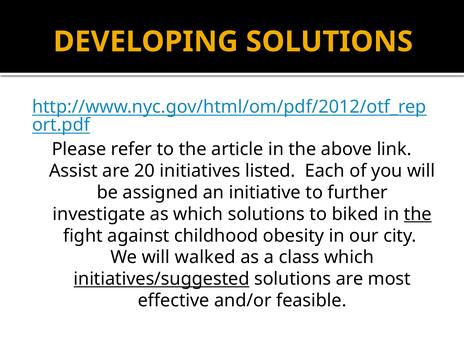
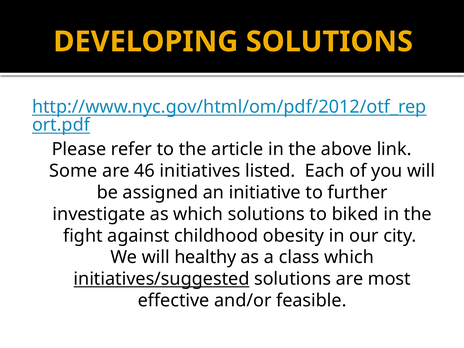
Assist: Assist -> Some
20: 20 -> 46
the at (418, 214) underline: present -> none
walked: walked -> healthy
